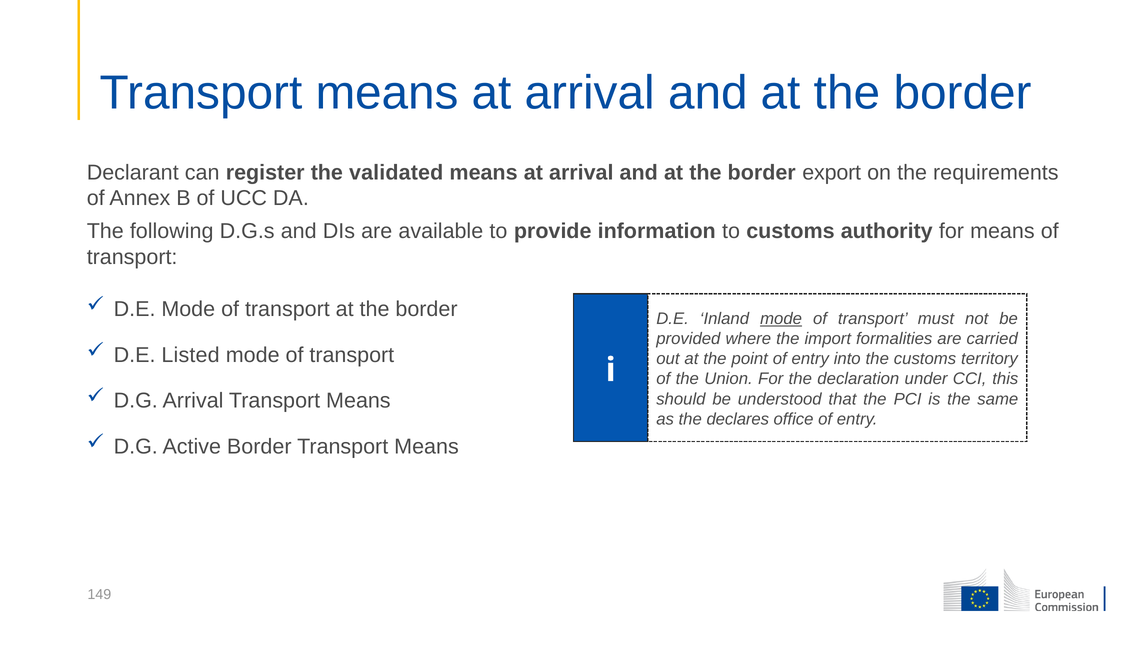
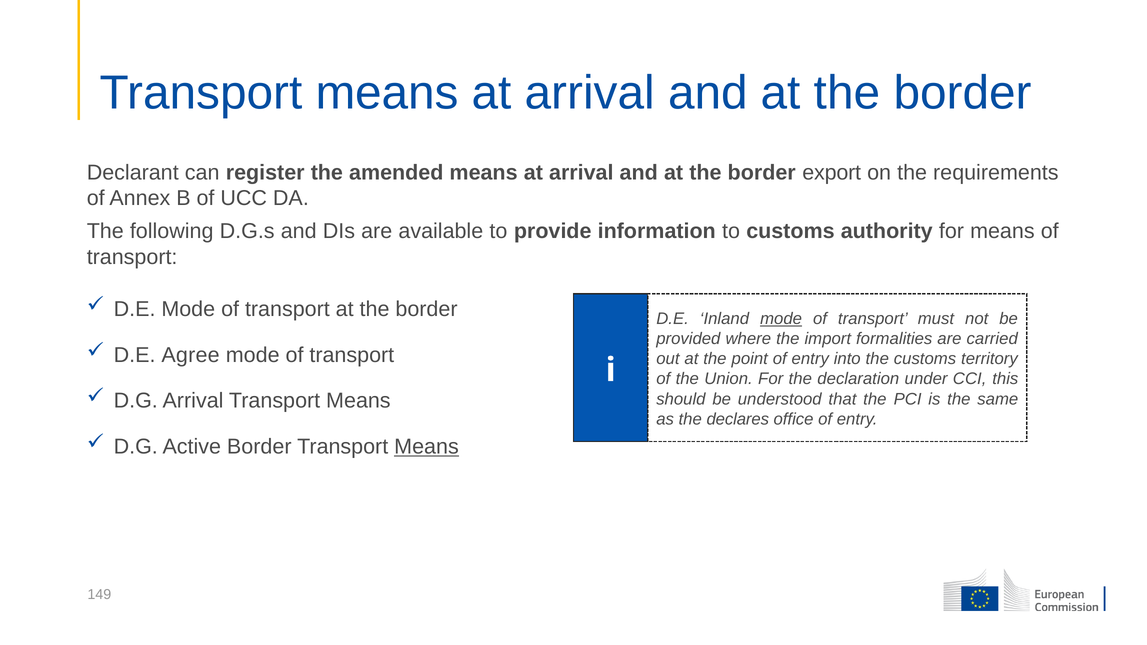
validated: validated -> amended
Listed: Listed -> Agree
Means at (427, 447) underline: none -> present
